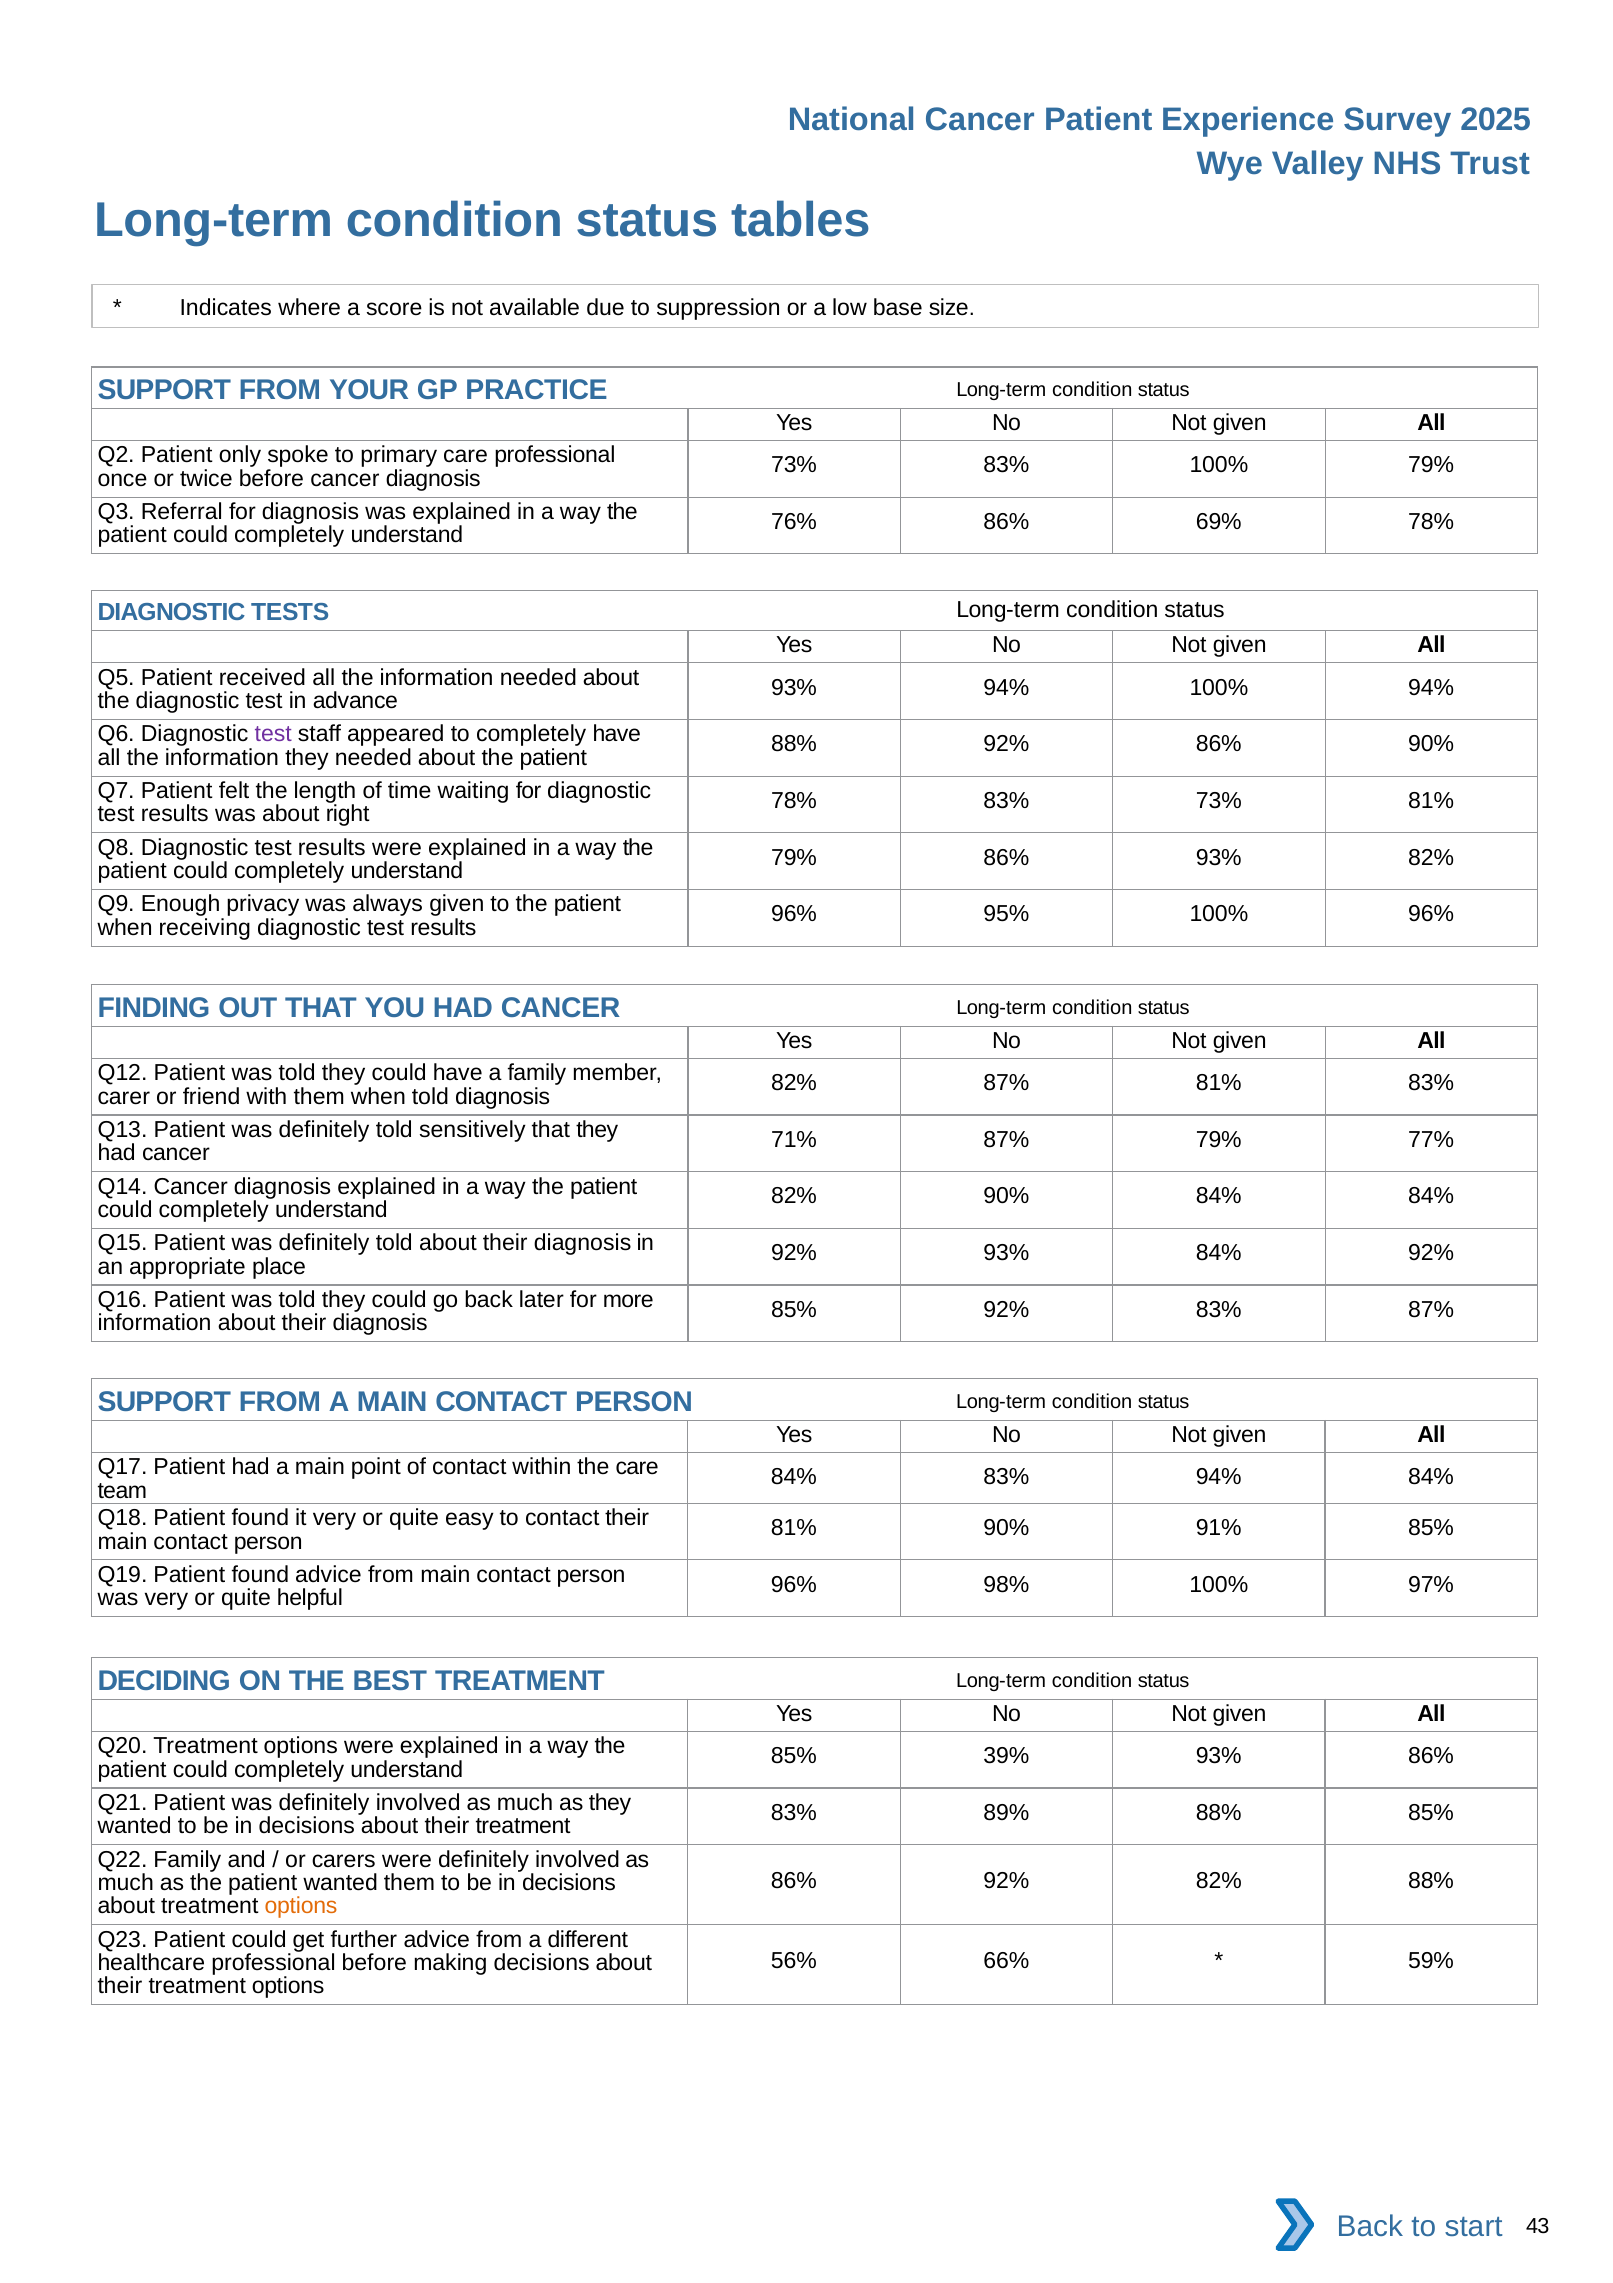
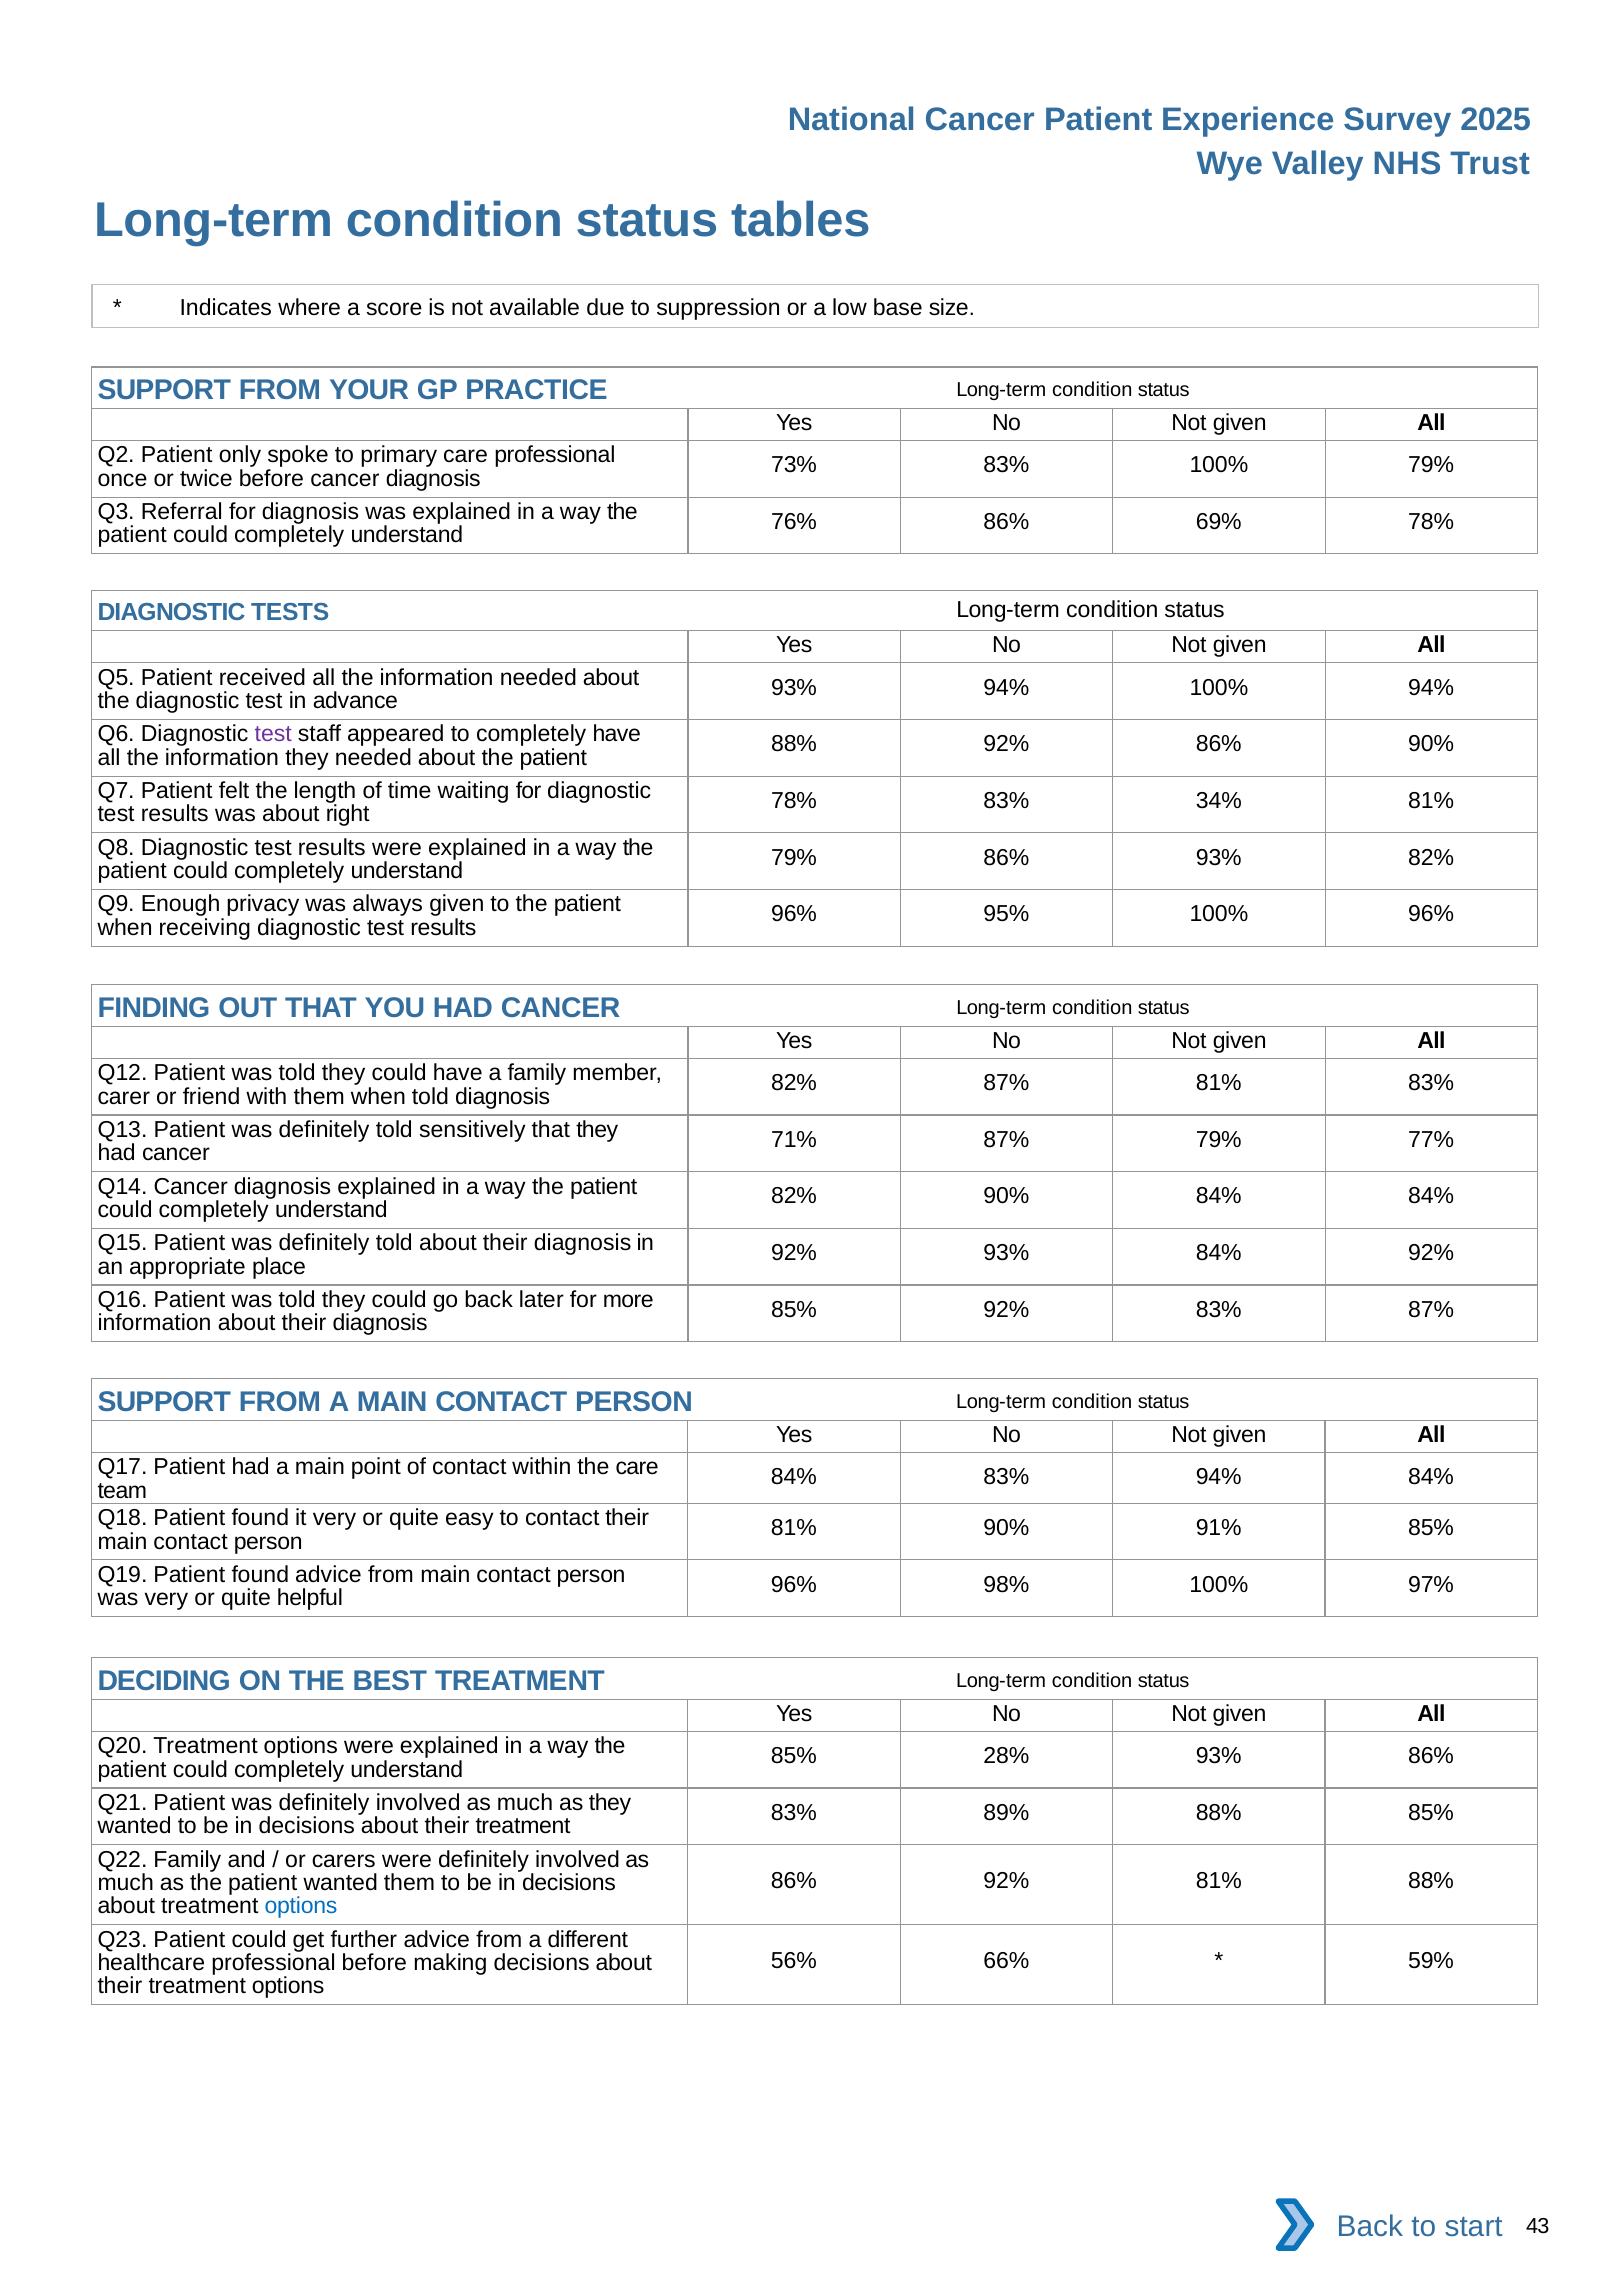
83% 73%: 73% -> 34%
39%: 39% -> 28%
92% 82%: 82% -> 81%
options at (301, 1906) colour: orange -> blue
